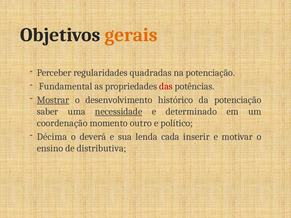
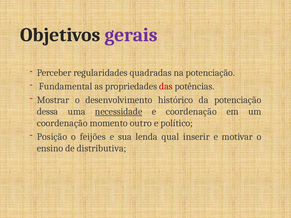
gerais colour: orange -> purple
Mostrar underline: present -> none
saber: saber -> dessa
e determinado: determinado -> coordenação
Décima: Décima -> Posição
deverá: deverá -> feijões
cada: cada -> qual
